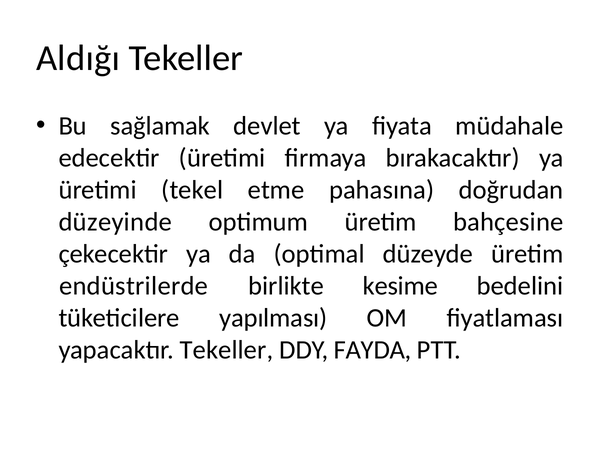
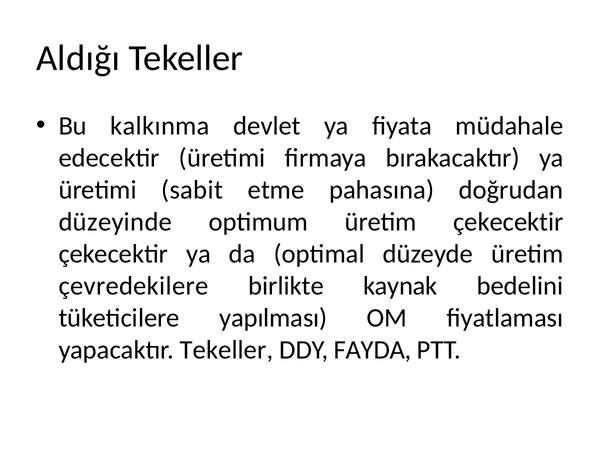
sağlamak: sağlamak -> kalkınma
tekel: tekel -> sabit
üretim bahçesine: bahçesine -> çekecektir
endüstrilerde: endüstrilerde -> çevredekilere
kesime: kesime -> kaynak
